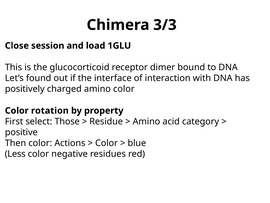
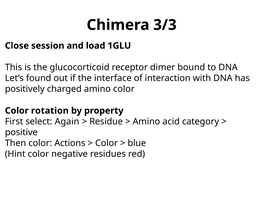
Those: Those -> Again
Less: Less -> Hint
